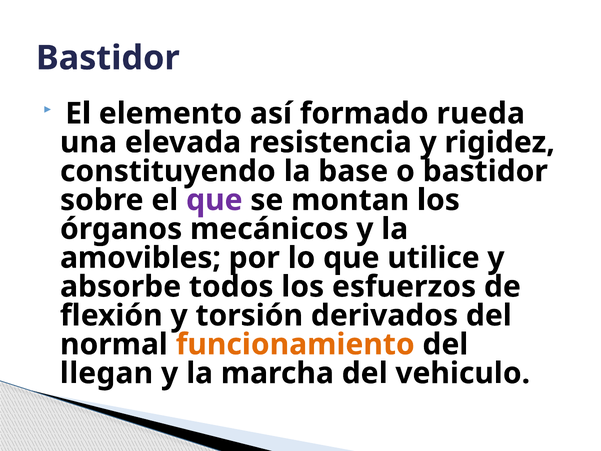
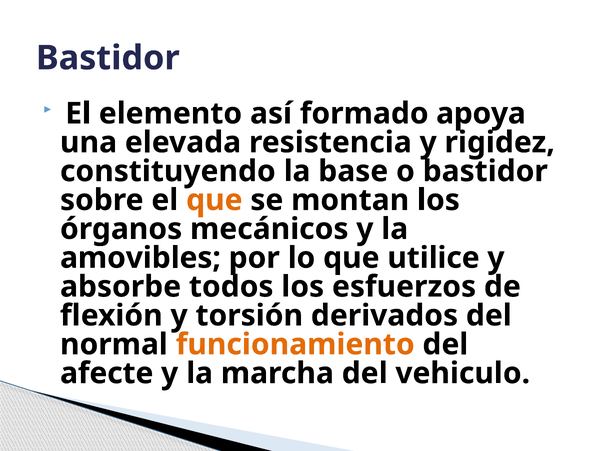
rueda: rueda -> apoya
que at (214, 200) colour: purple -> orange
llegan: llegan -> afecte
